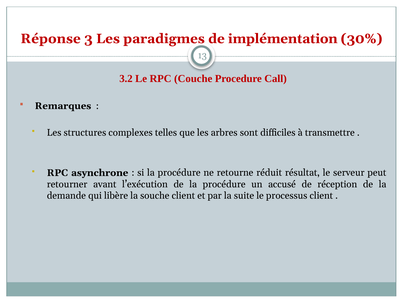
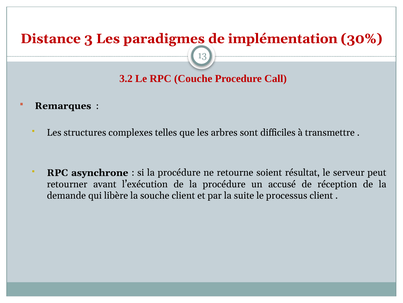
Réponse: Réponse -> Distance
réduit: réduit -> soient
